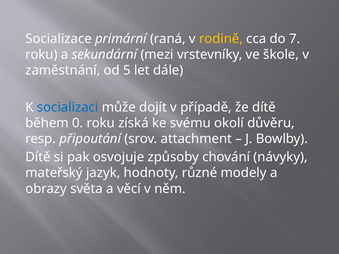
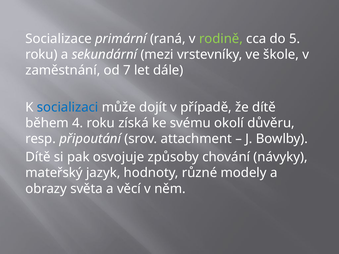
rodině colour: yellow -> light green
7: 7 -> 5
5: 5 -> 7
0: 0 -> 4
